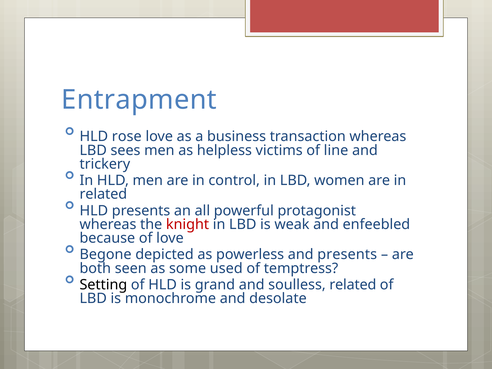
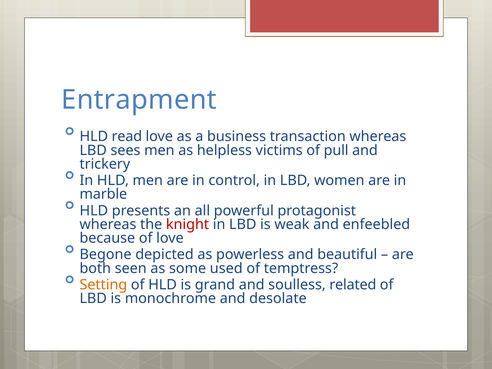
rose: rose -> read
line: line -> pull
related at (103, 194): related -> marble
and presents: presents -> beautiful
Setting colour: black -> orange
